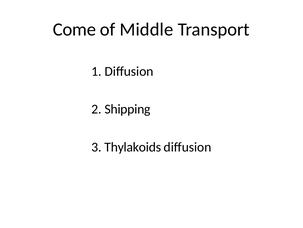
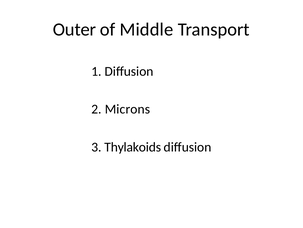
Come: Come -> Outer
Shipping: Shipping -> Microns
